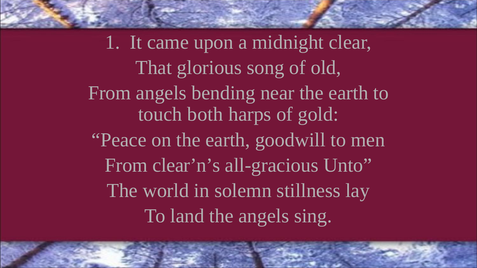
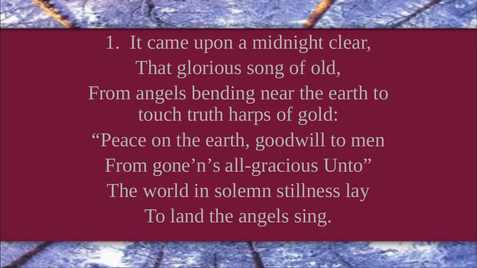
both: both -> truth
clear’n’s: clear’n’s -> gone’n’s
